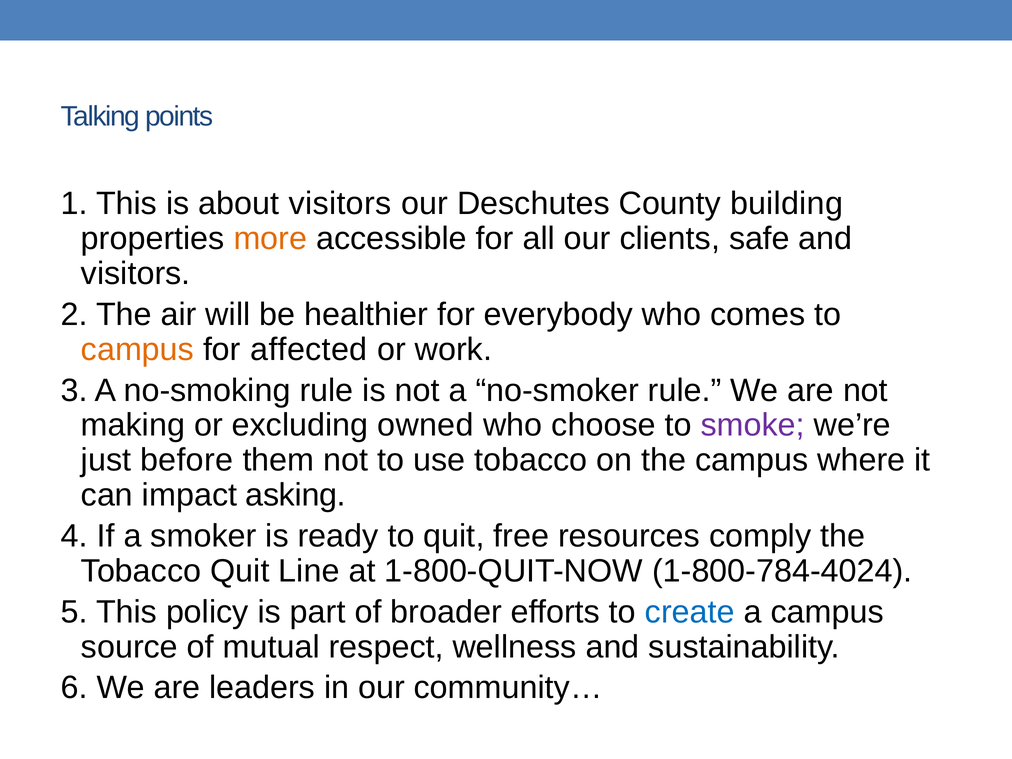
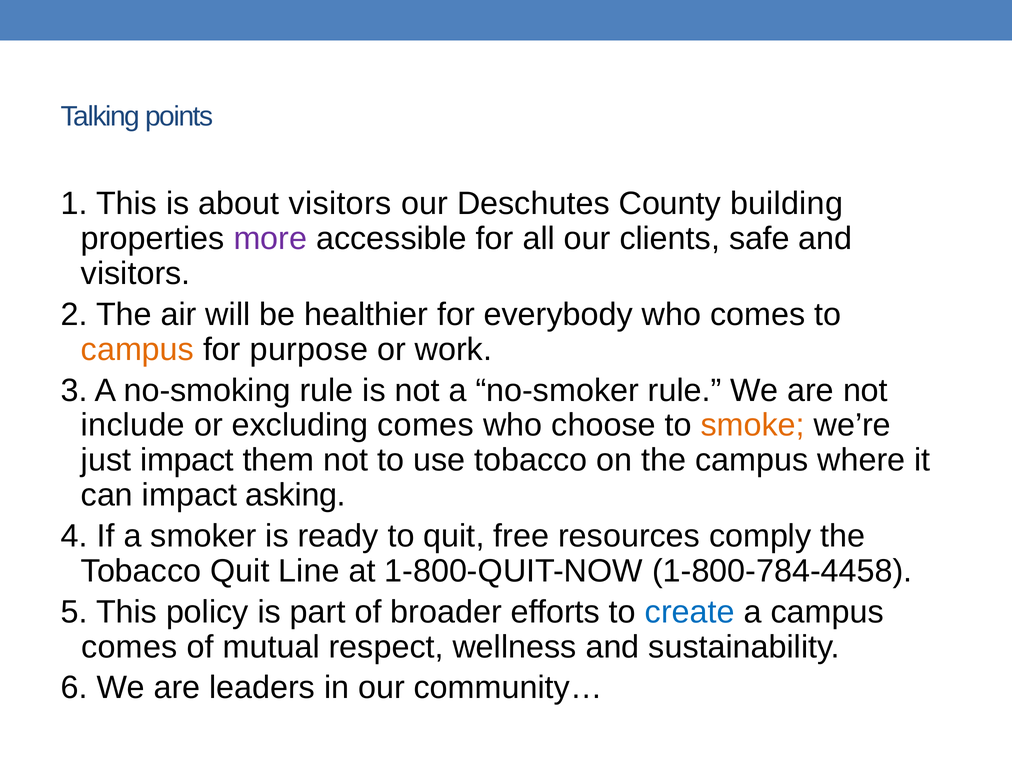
more colour: orange -> purple
affected: affected -> purpose
making: making -> include
excluding owned: owned -> comes
smoke colour: purple -> orange
just before: before -> impact
1-800-784-4024: 1-800-784-4024 -> 1-800-784-4458
source at (129, 647): source -> comes
